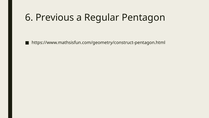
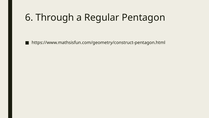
Previous: Previous -> Through
